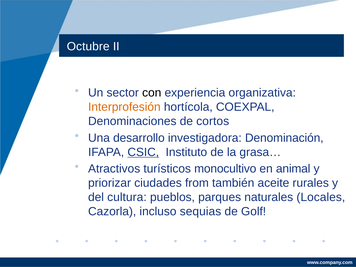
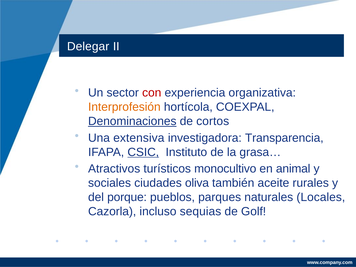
Octubre: Octubre -> Delegar
con colour: black -> red
Denominaciones underline: none -> present
desarrollo: desarrollo -> extensiva
Denominación: Denominación -> Transparencia
priorizar: priorizar -> sociales
from: from -> oliva
cultura: cultura -> porque
